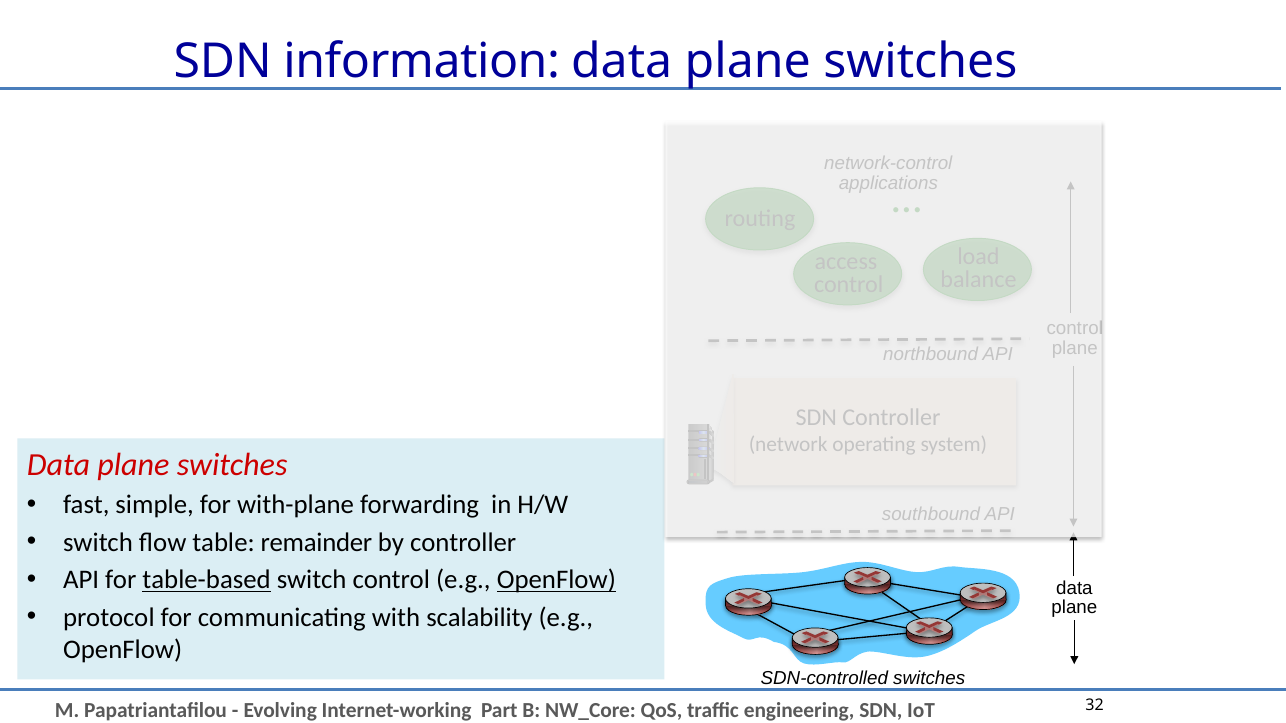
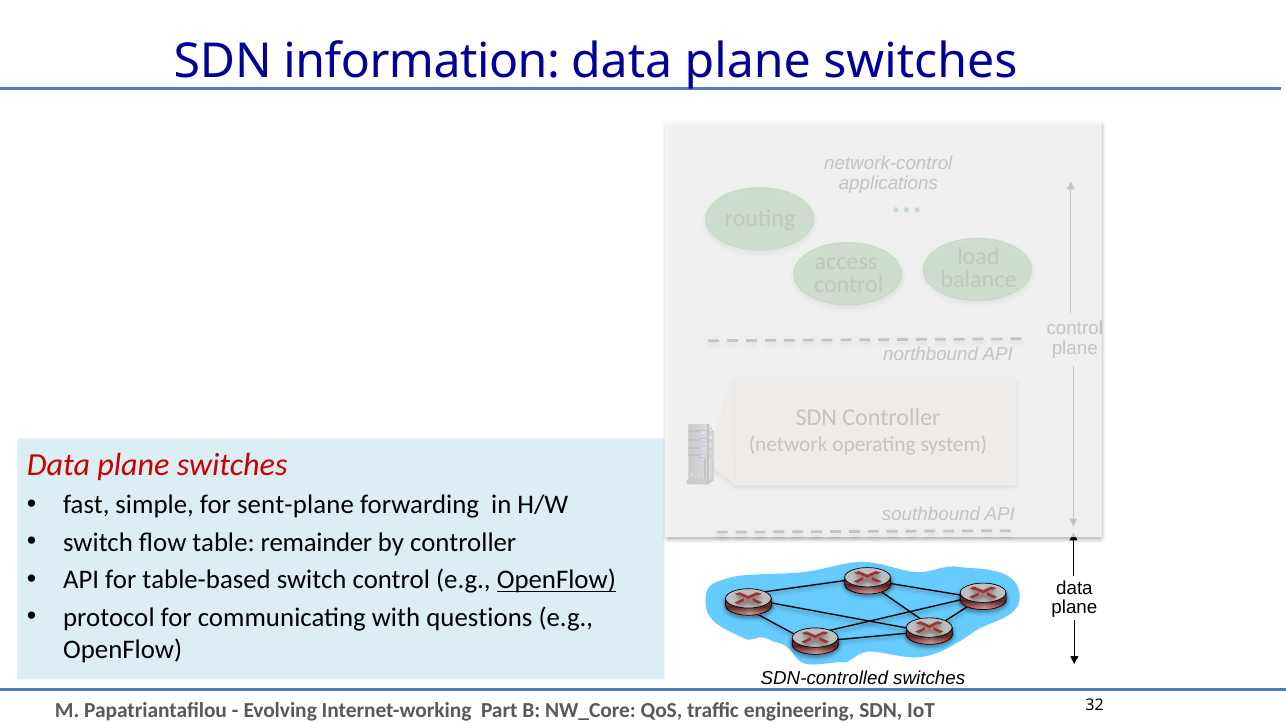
with-plane: with-plane -> sent-plane
table-based underline: present -> none
scalability: scalability -> questions
